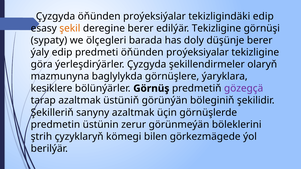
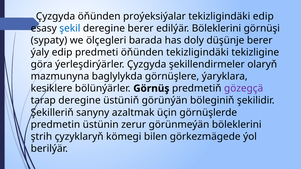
şekil colour: orange -> blue
edilýär Tekizligine: Tekizligine -> Böleklerini
öňünden proýeksiyalar: proýeksiyalar -> tekizligindäki
tarap azaltmak: azaltmak -> deregine
